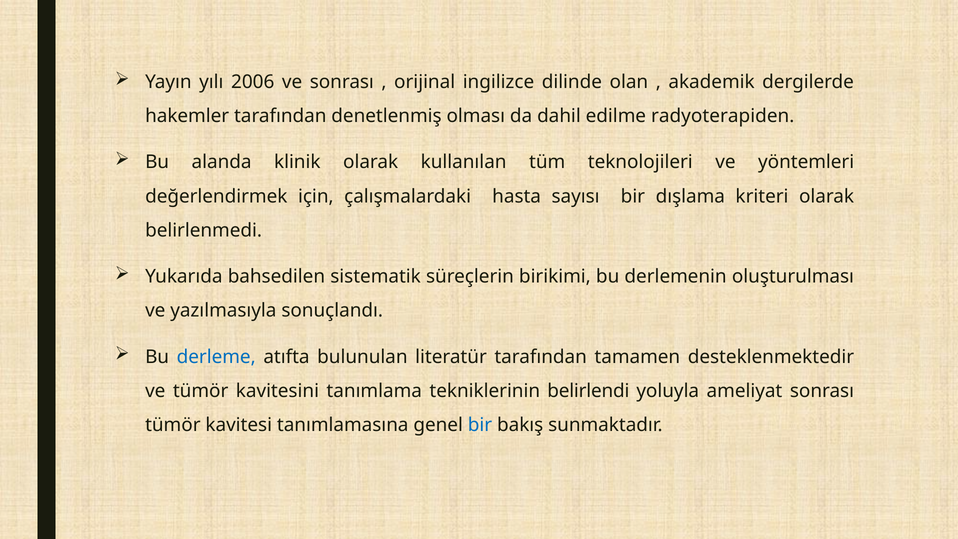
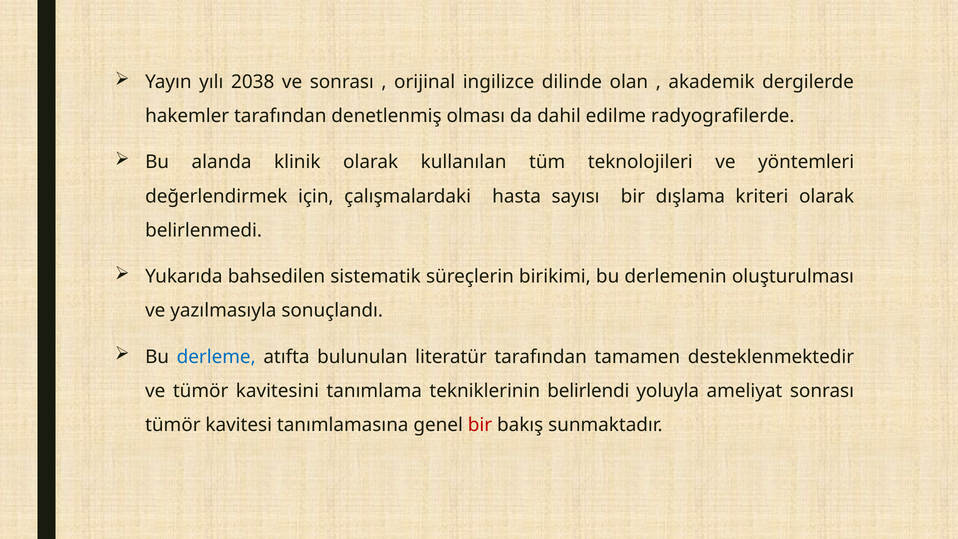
2006: 2006 -> 2038
radyoterapiden: radyoterapiden -> radyografilerde
bir at (480, 425) colour: blue -> red
